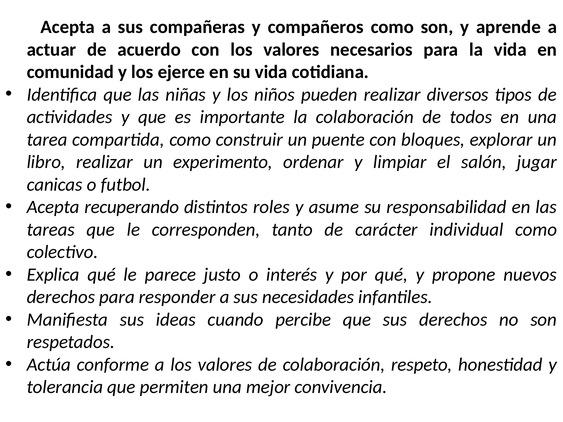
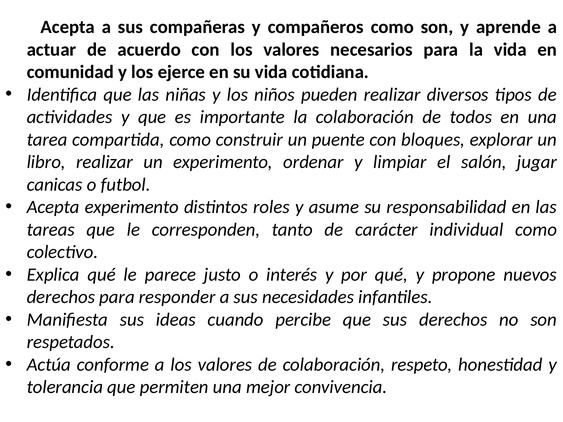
Acepta recuperando: recuperando -> experimento
